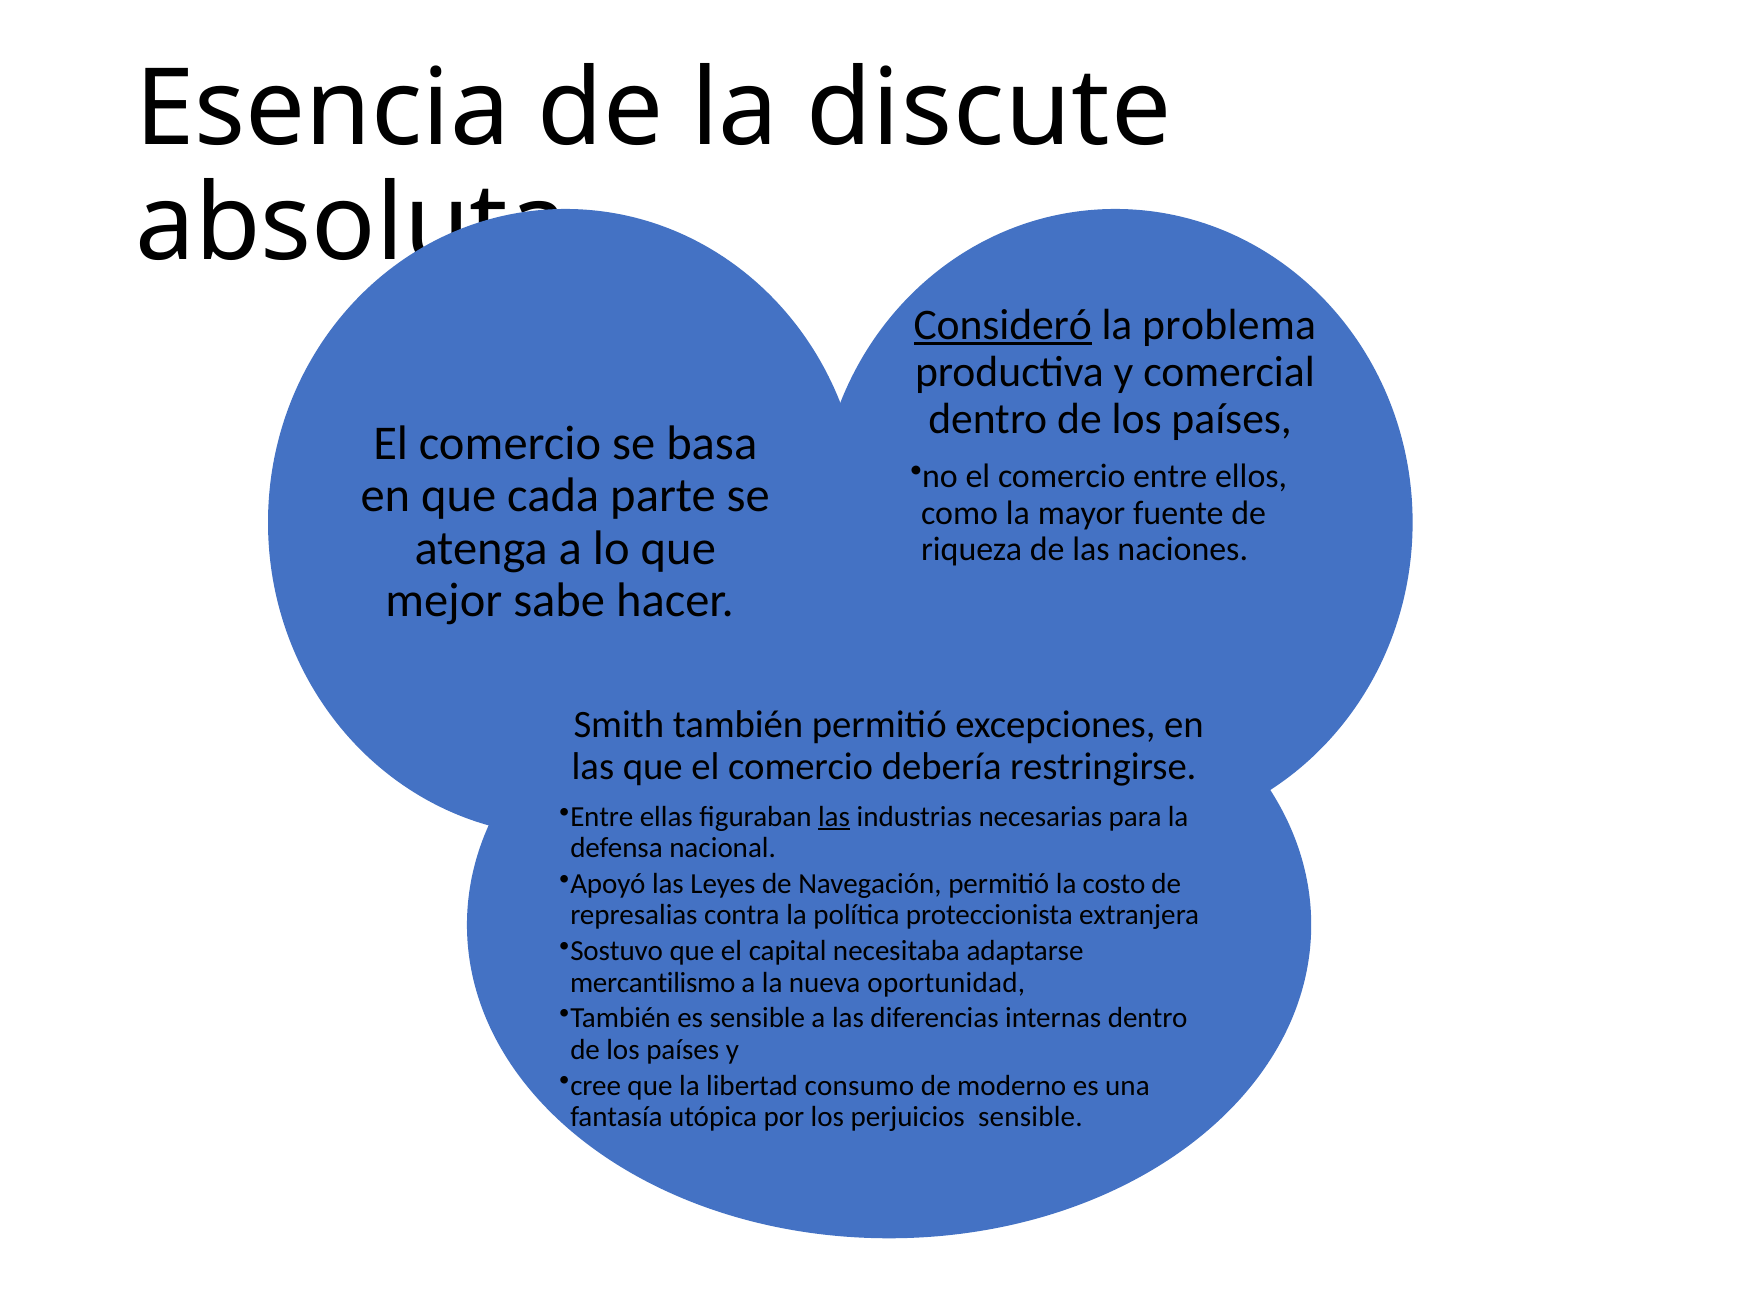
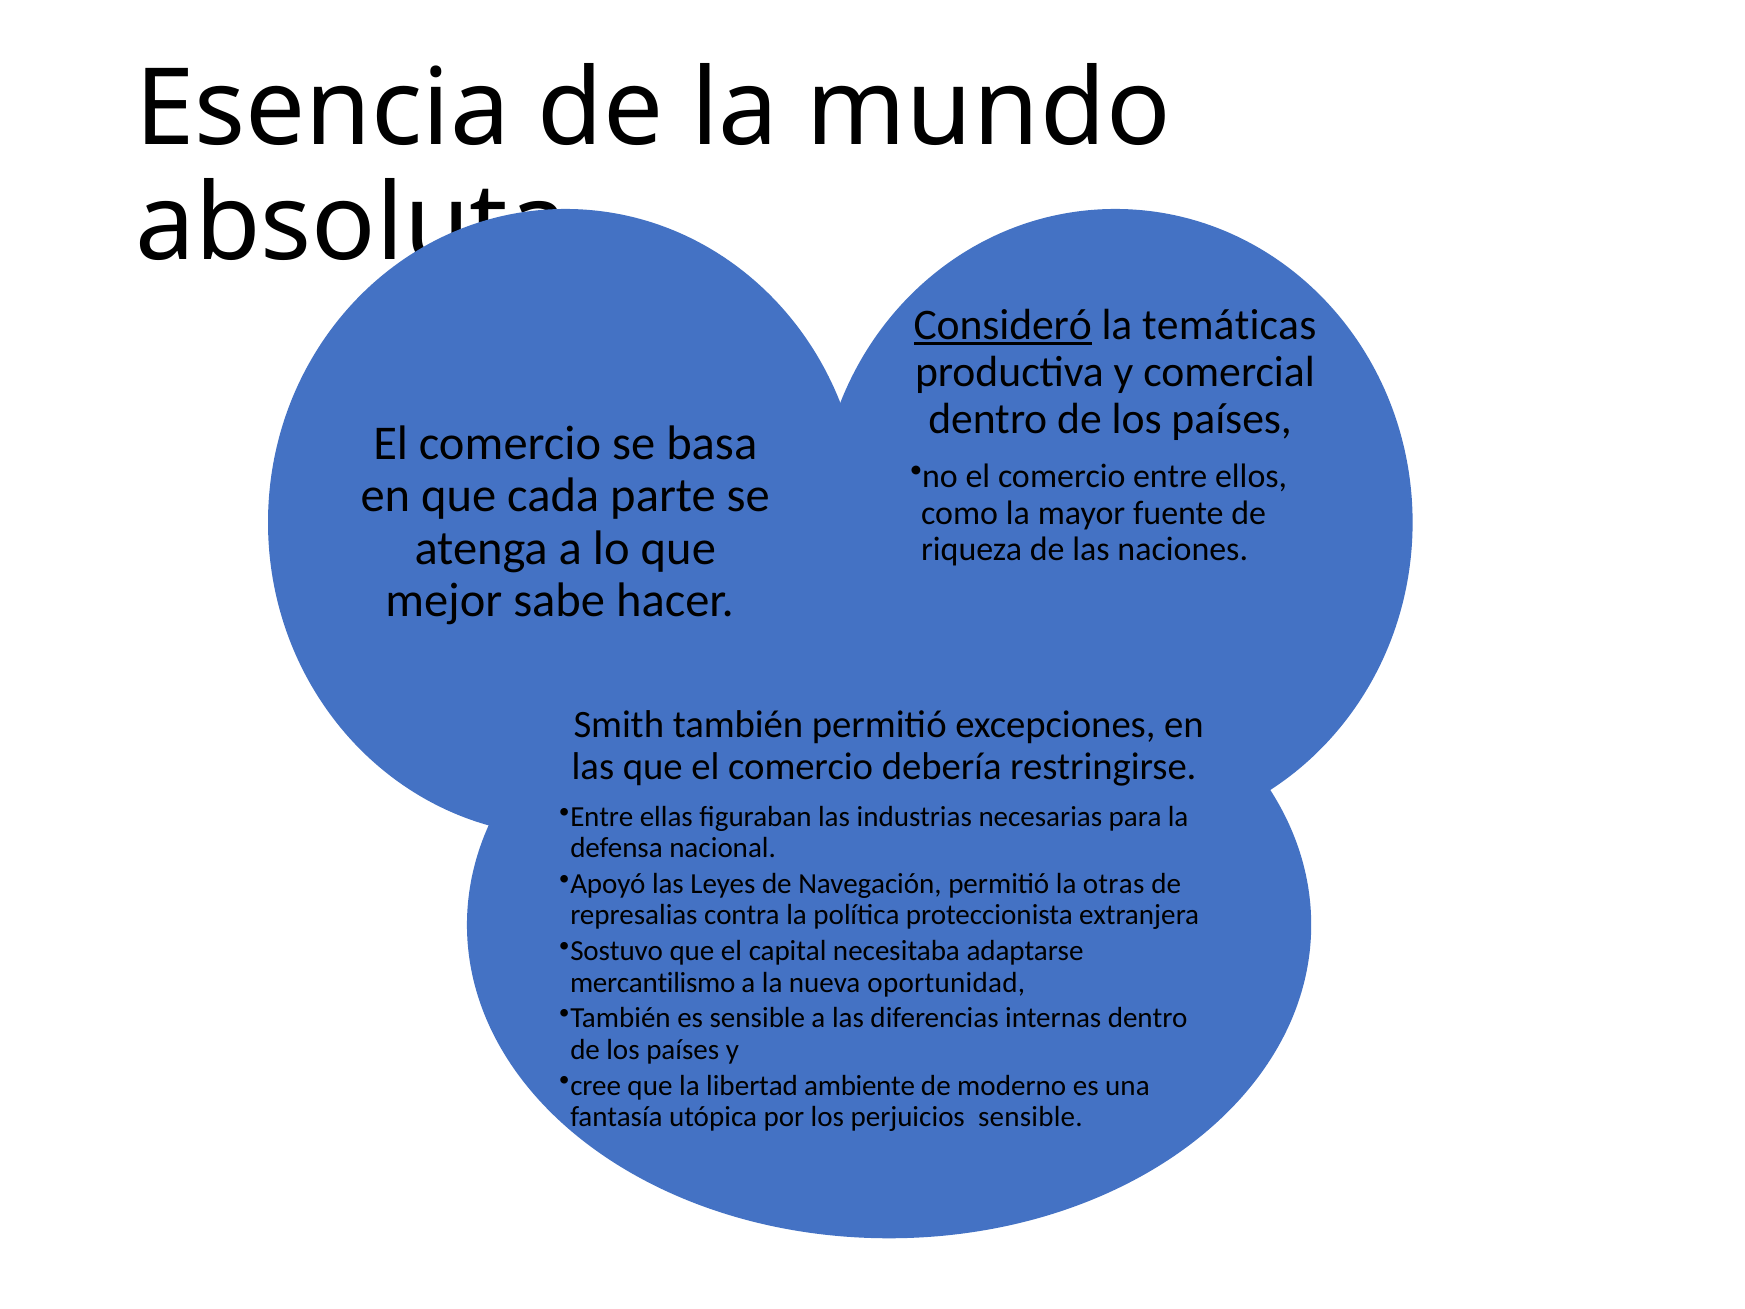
discute: discute -> mundo
problema: problema -> temáticas
las at (834, 817) underline: present -> none
costo: costo -> otras
consumo: consumo -> ambiente
